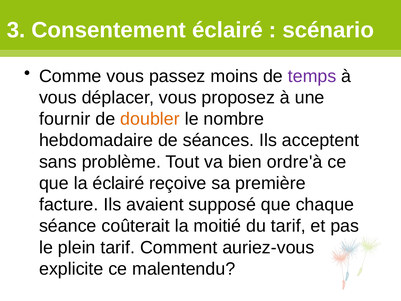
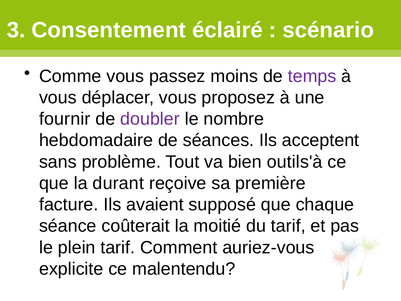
doubler colour: orange -> purple
ordre'à: ordre'à -> outils'à
la éclairé: éclairé -> durant
